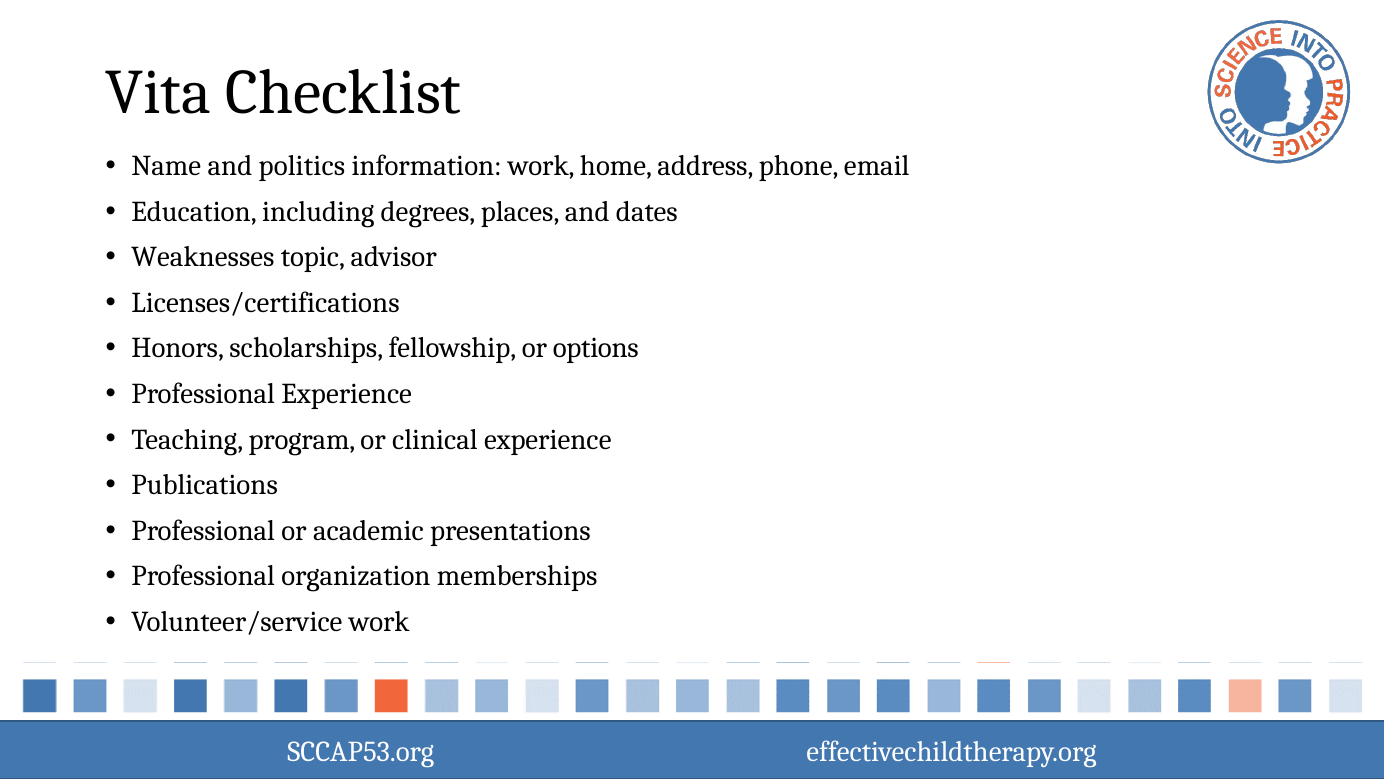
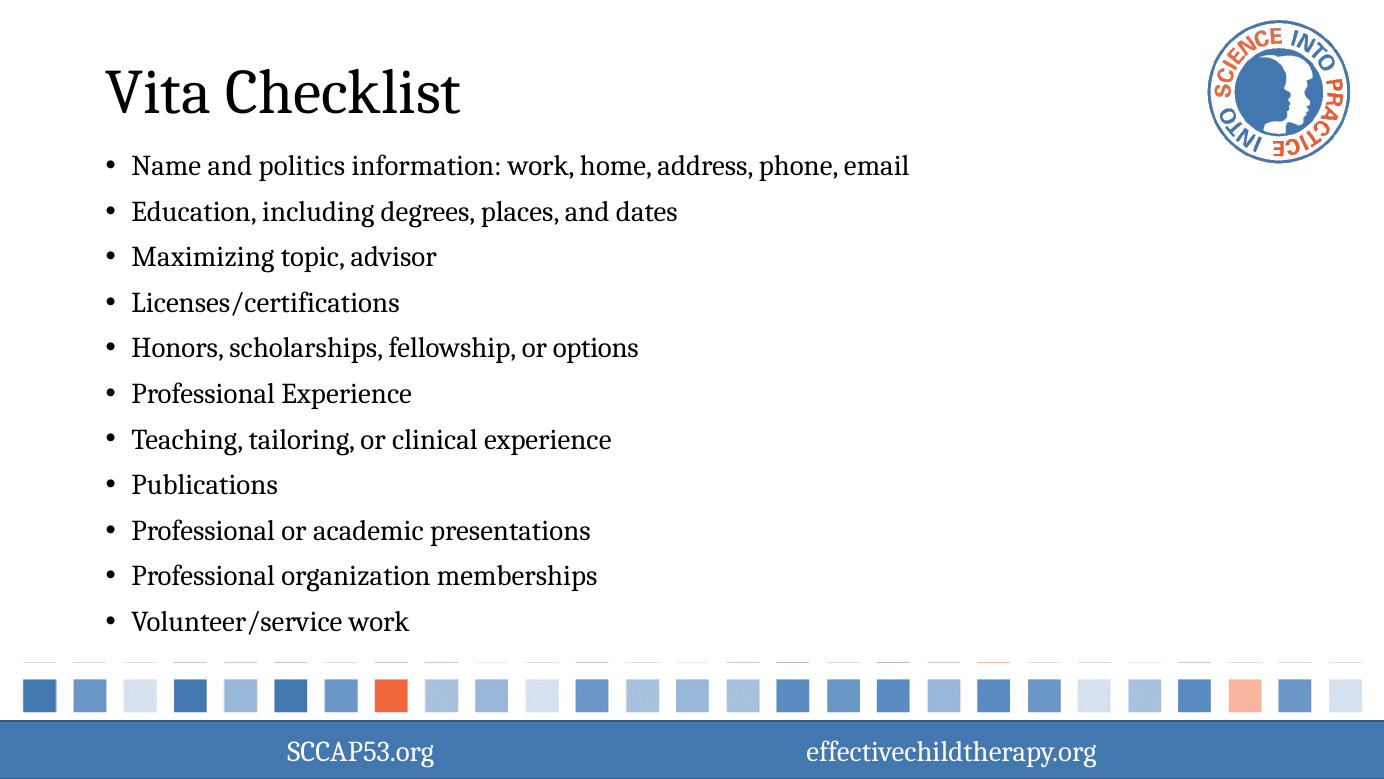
Weaknesses: Weaknesses -> Maximizing
program: program -> tailoring
